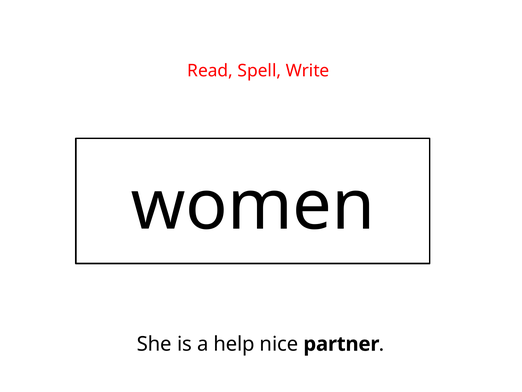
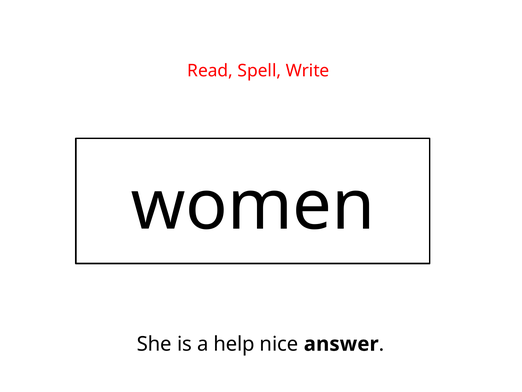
partner: partner -> answer
